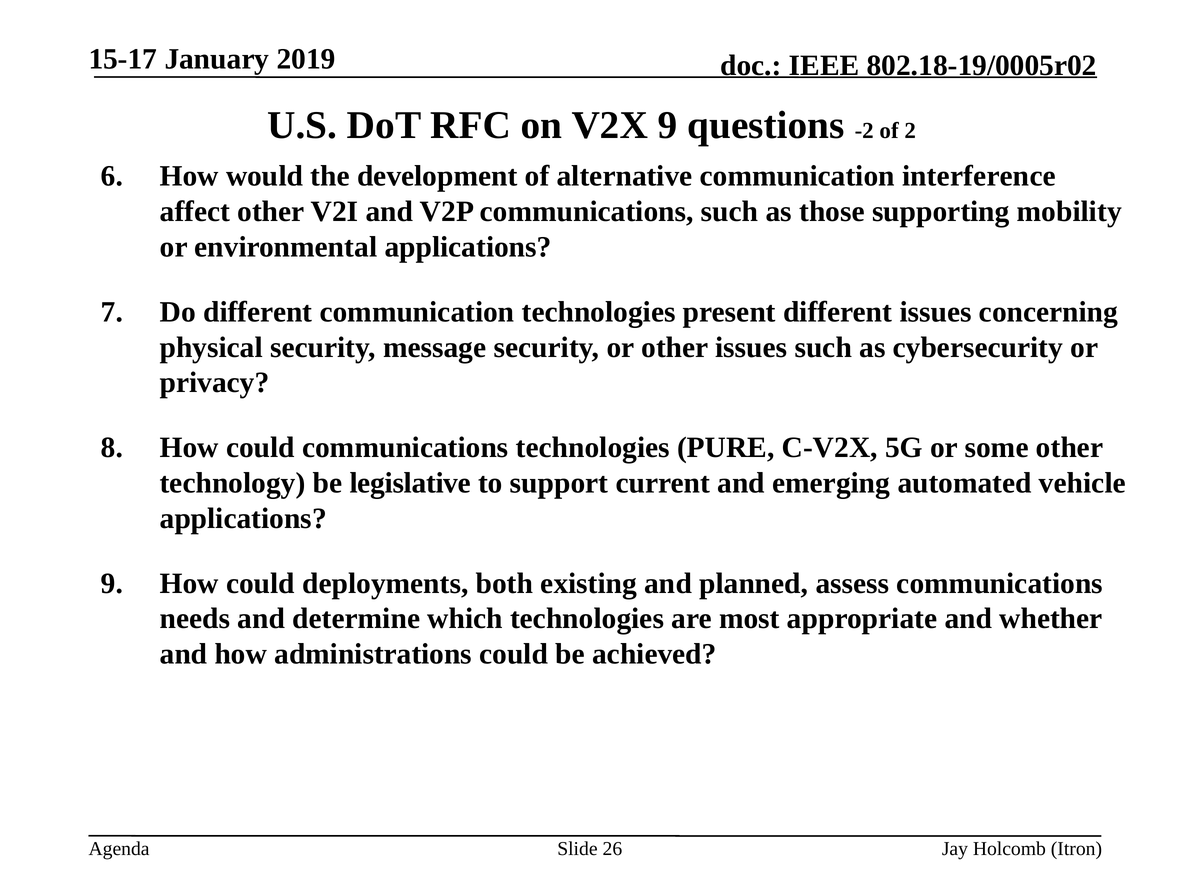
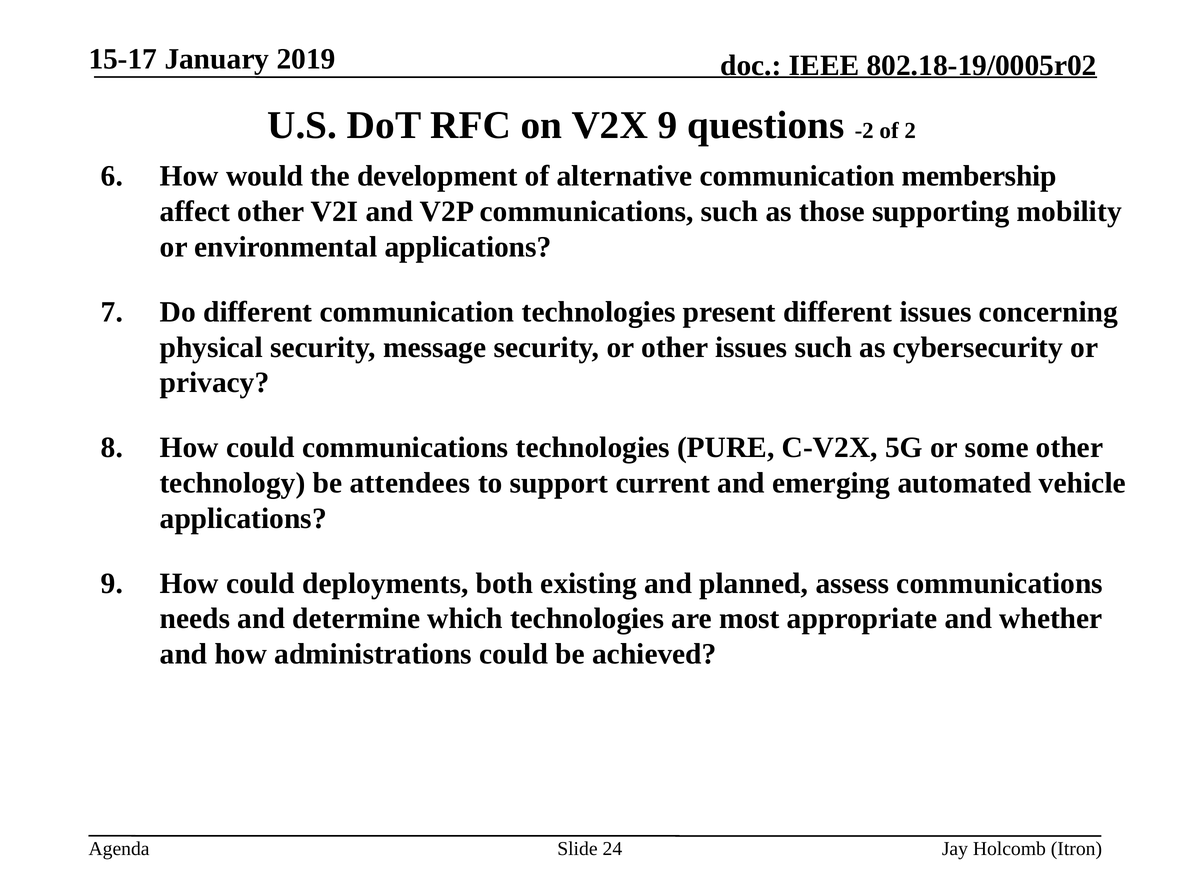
interference: interference -> membership
legislative: legislative -> attendees
26: 26 -> 24
